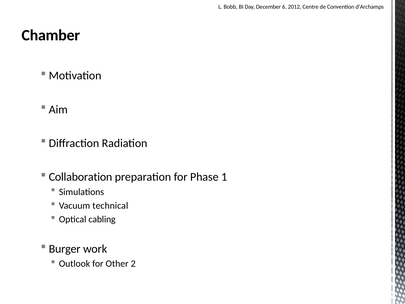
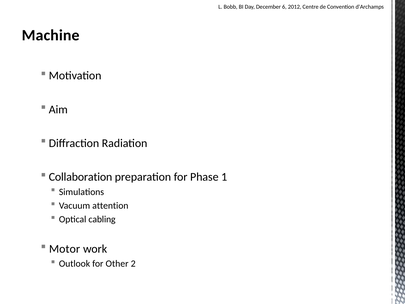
Chamber: Chamber -> Machine
technical: technical -> attention
Burger: Burger -> Motor
